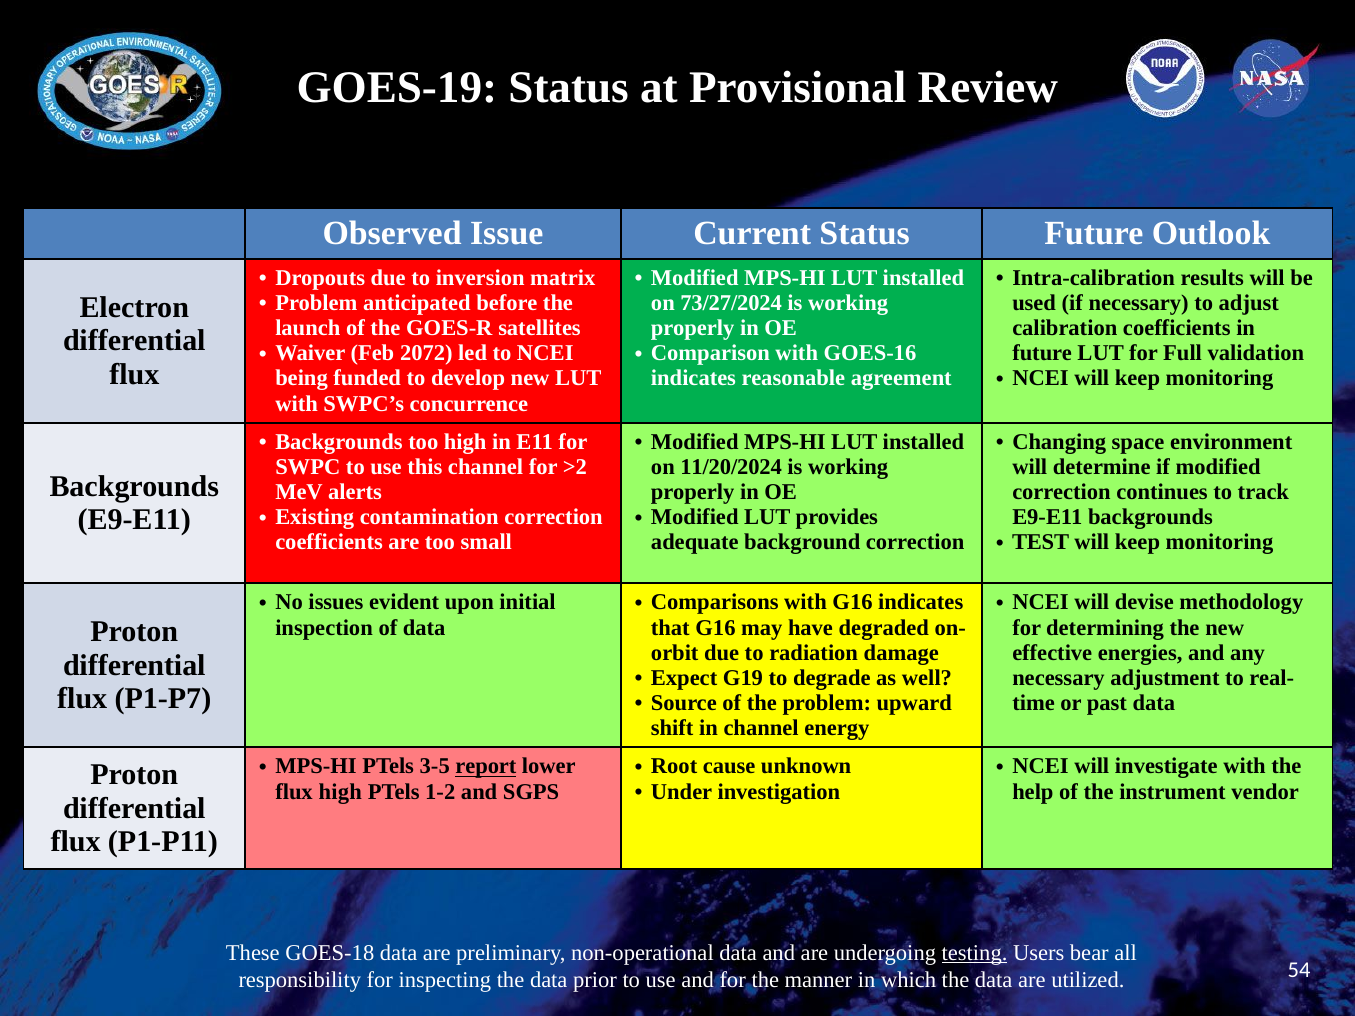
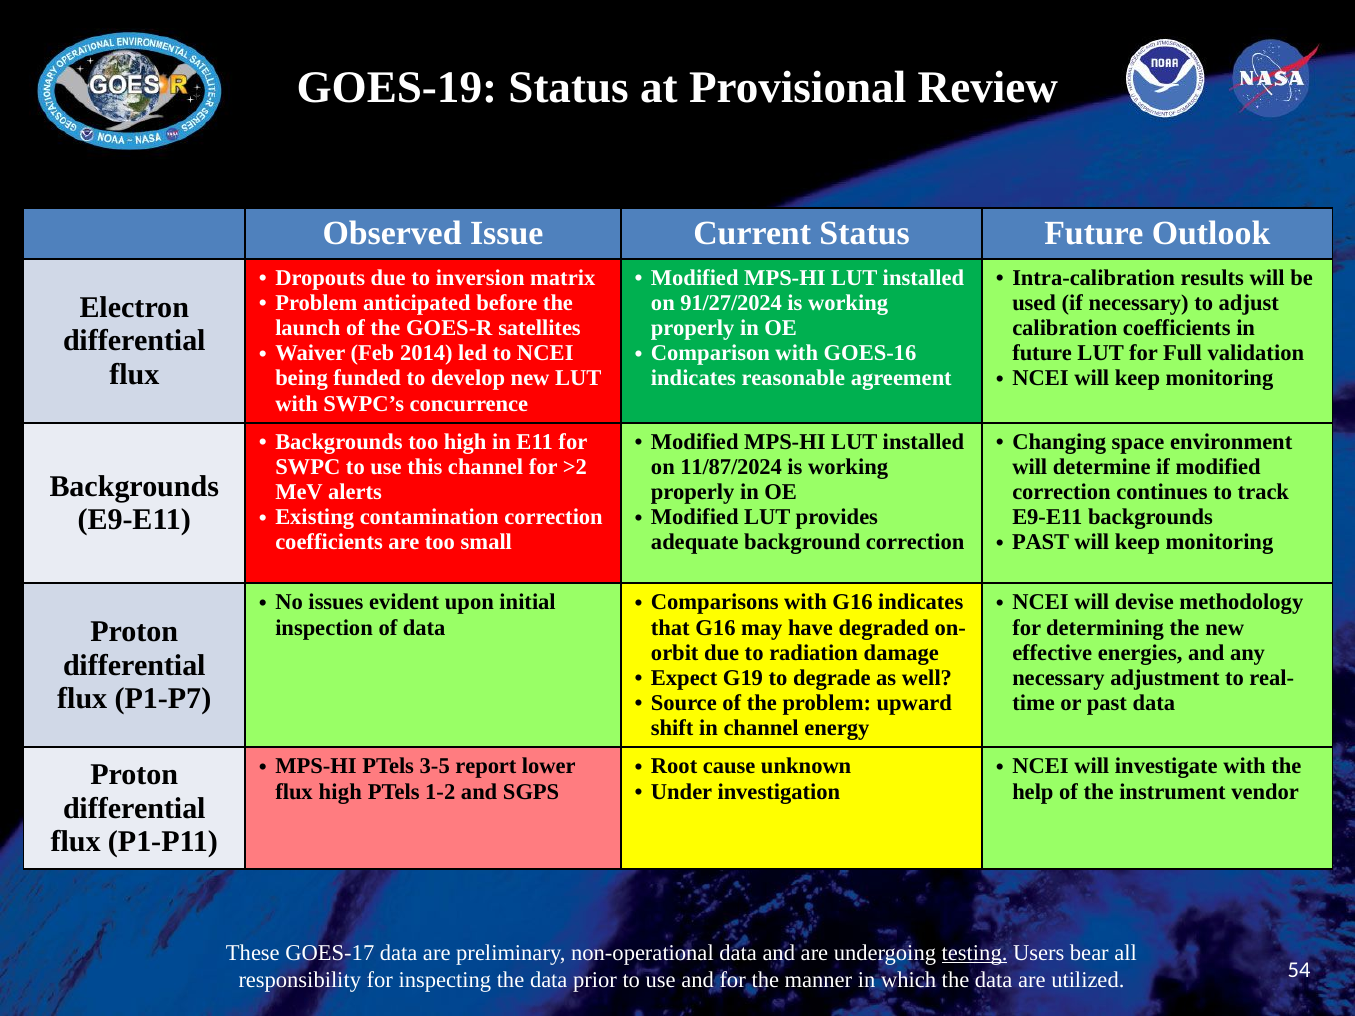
73/27/2024: 73/27/2024 -> 91/27/2024
2072: 2072 -> 2014
11/20/2024: 11/20/2024 -> 11/87/2024
TEST at (1041, 543): TEST -> PAST
report underline: present -> none
GOES-18: GOES-18 -> GOES-17
